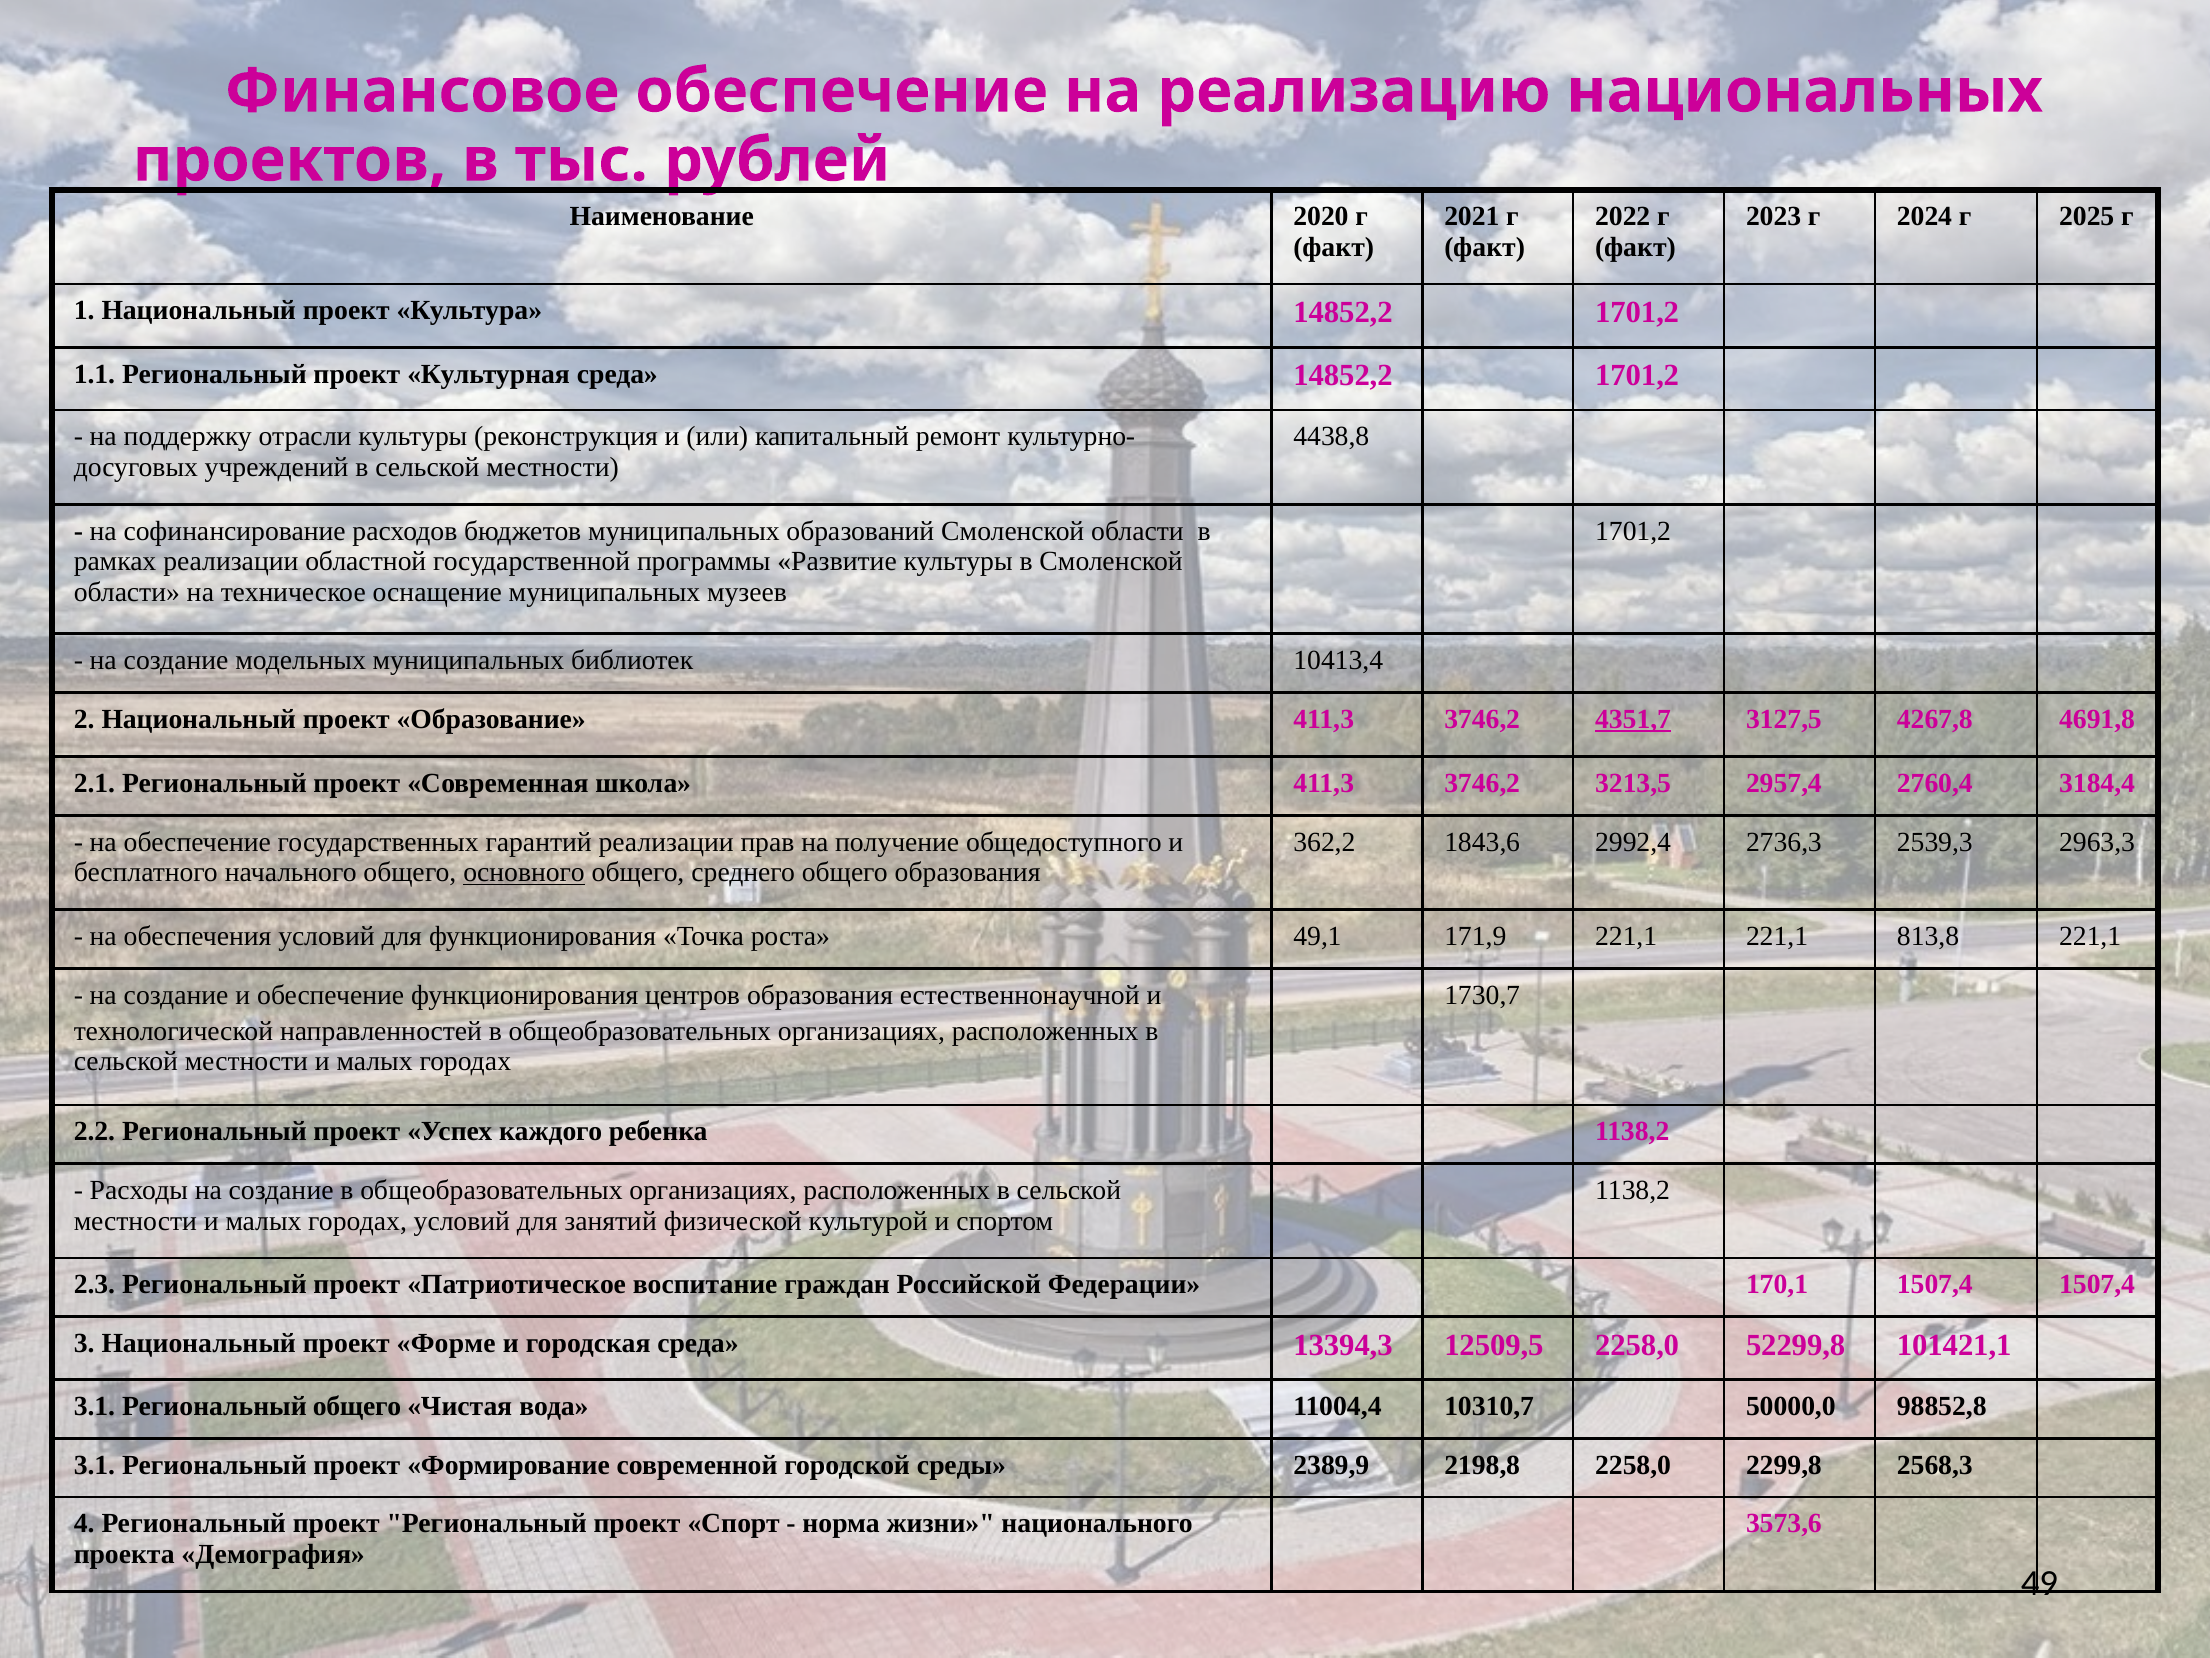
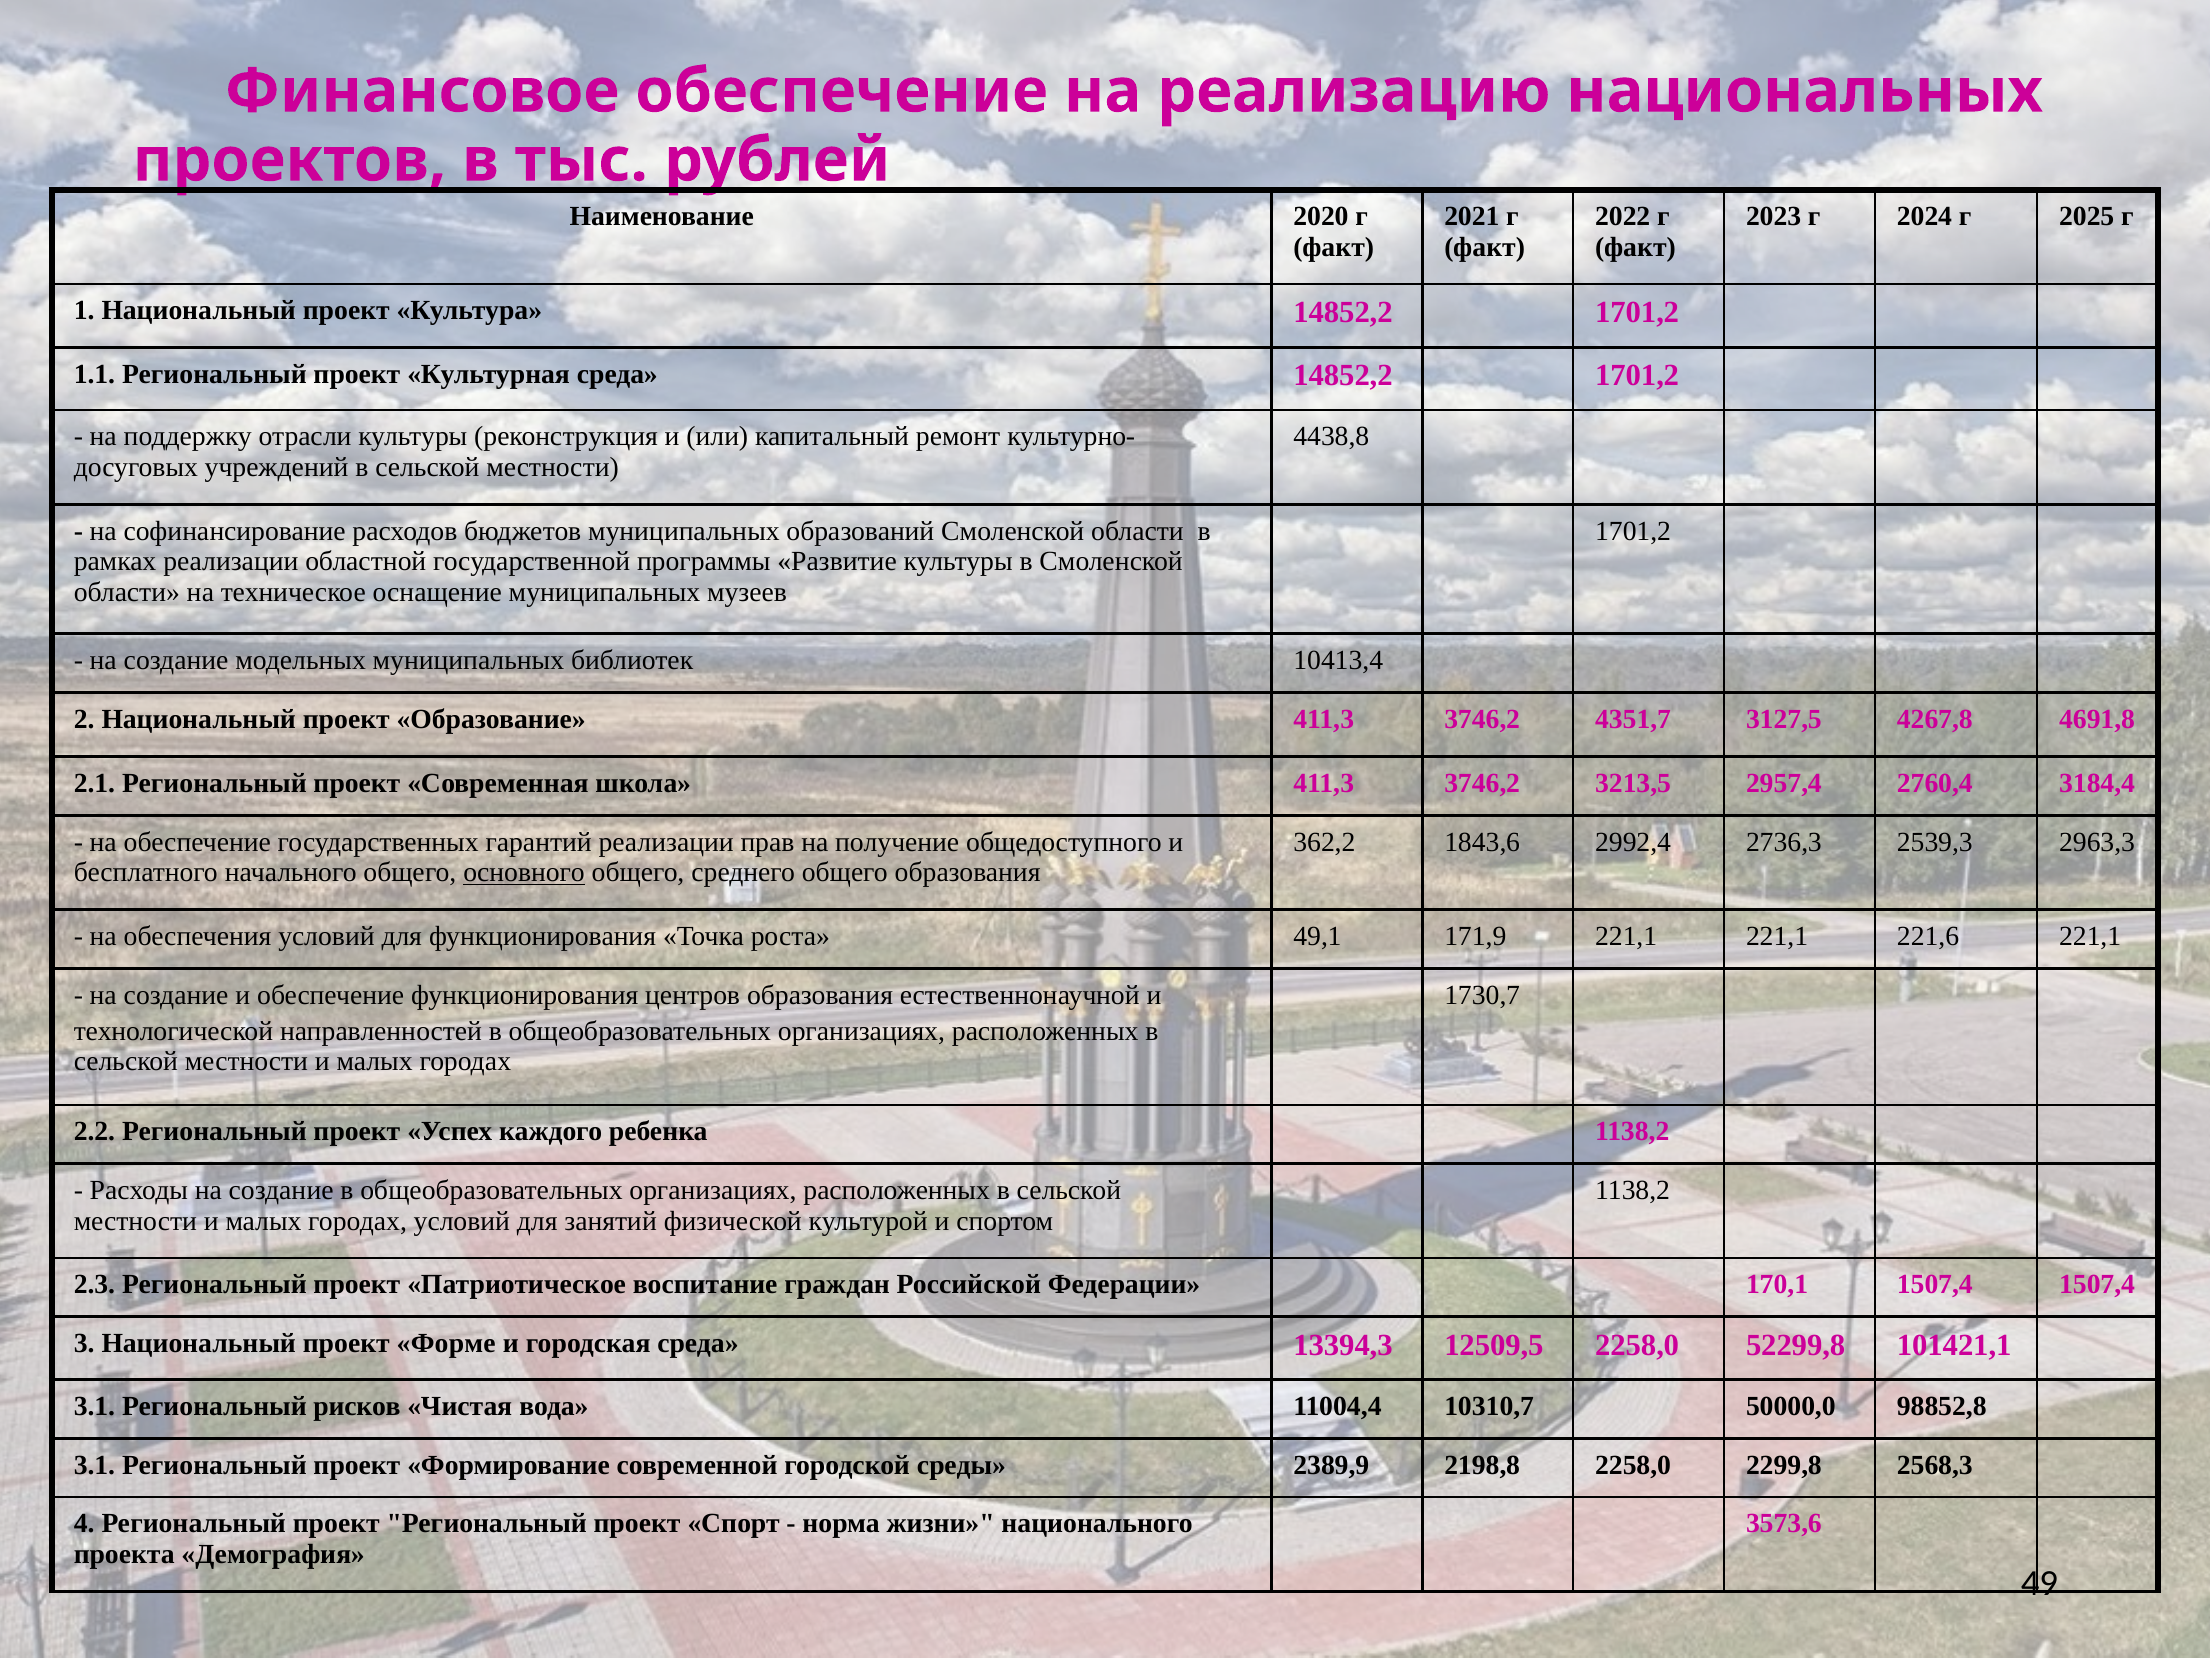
4351,7 underline: present -> none
813,8: 813,8 -> 221,6
Региональный общего: общего -> рисков
